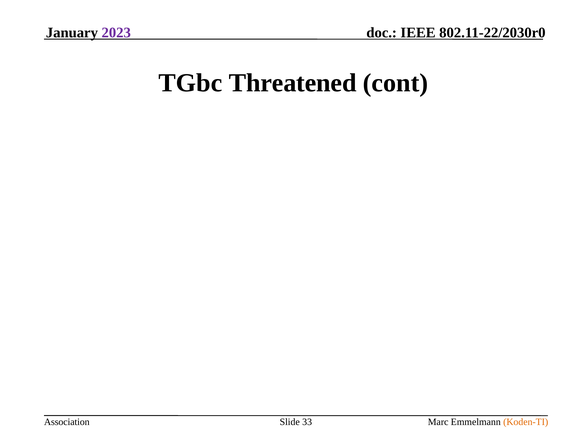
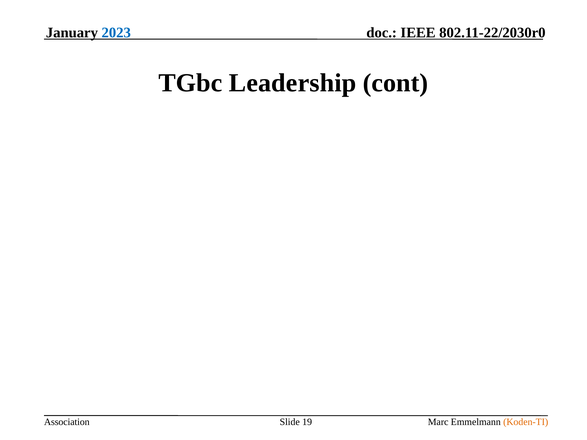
2023 colour: purple -> blue
Threatened: Threatened -> Leadership
33: 33 -> 19
